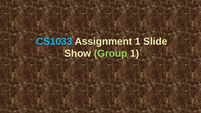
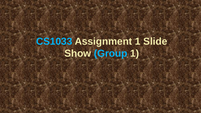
Group colour: light green -> light blue
